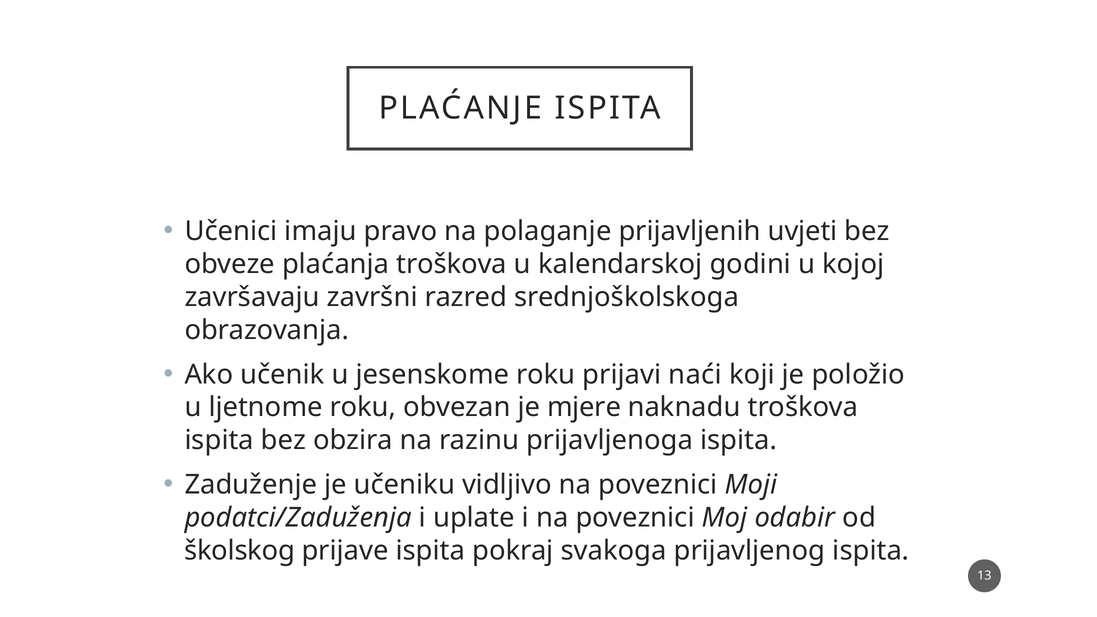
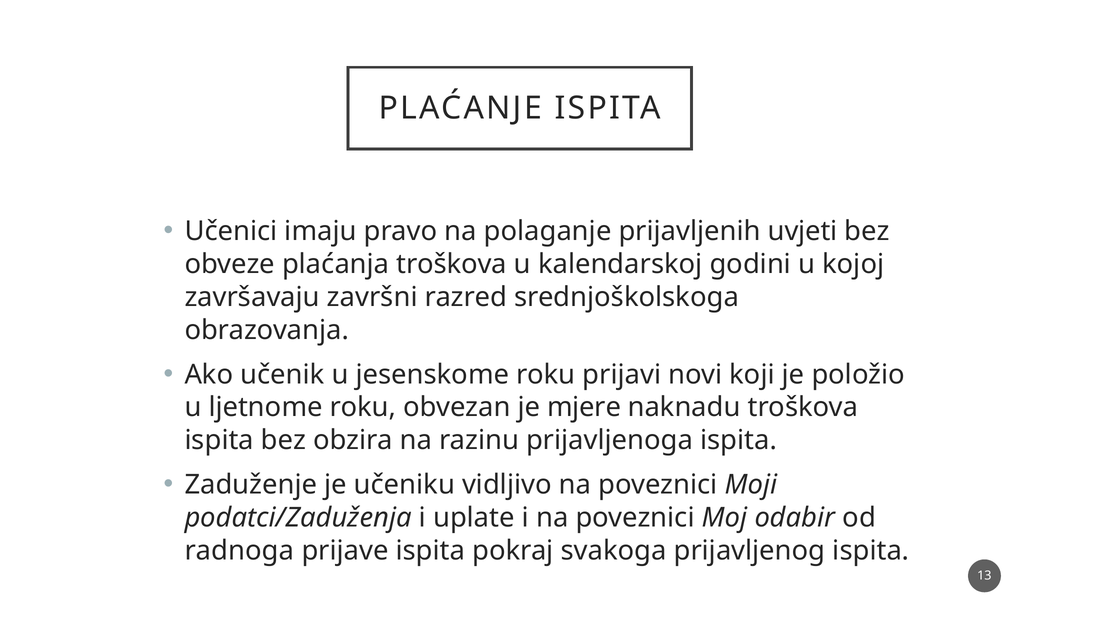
naći: naći -> novi
školskog: školskog -> radnoga
